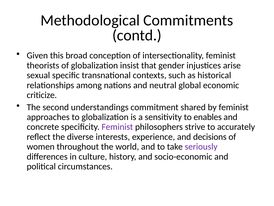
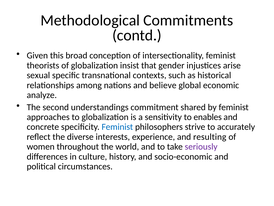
neutral: neutral -> believe
criticize: criticize -> analyze
Feminist at (117, 127) colour: purple -> blue
decisions: decisions -> resulting
